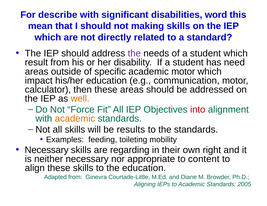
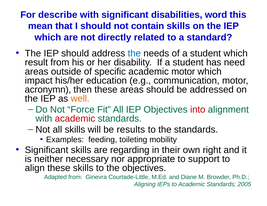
making: making -> contain
the at (134, 53) colour: purple -> blue
calculator: calculator -> acronymn
academic at (75, 119) colour: orange -> red
Necessary at (47, 150): Necessary -> Significant
content: content -> support
the education: education -> objectives
